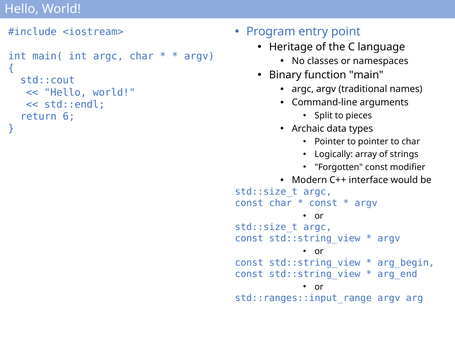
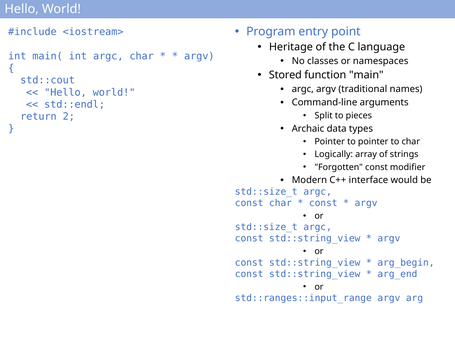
Binary: Binary -> Stored
6: 6 -> 2
